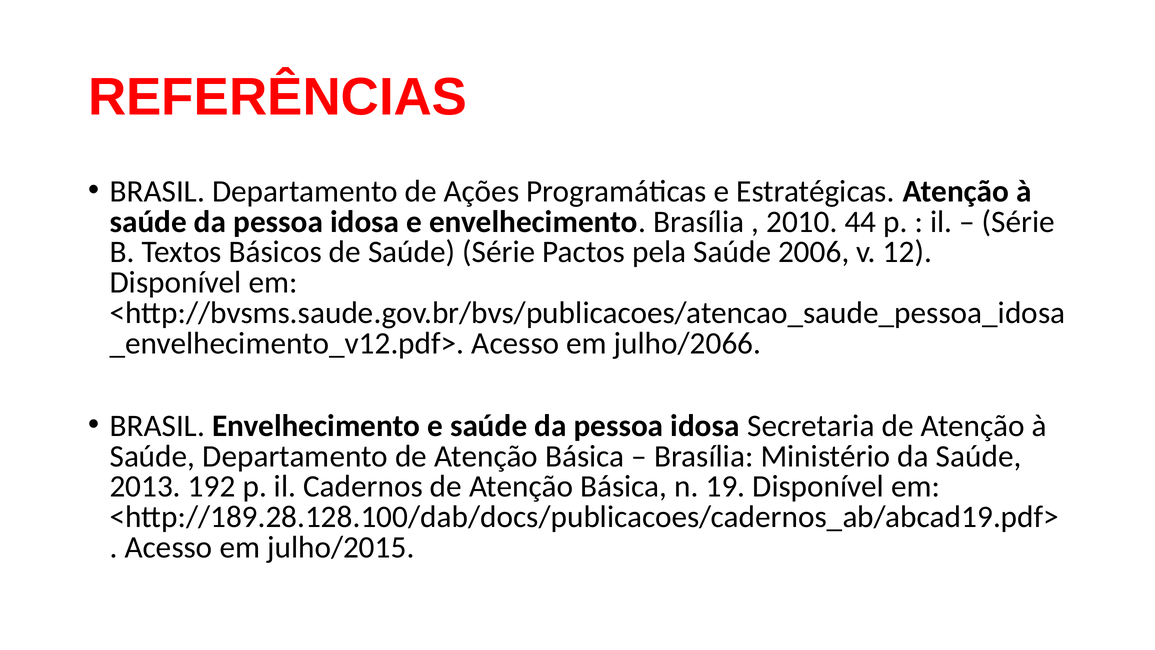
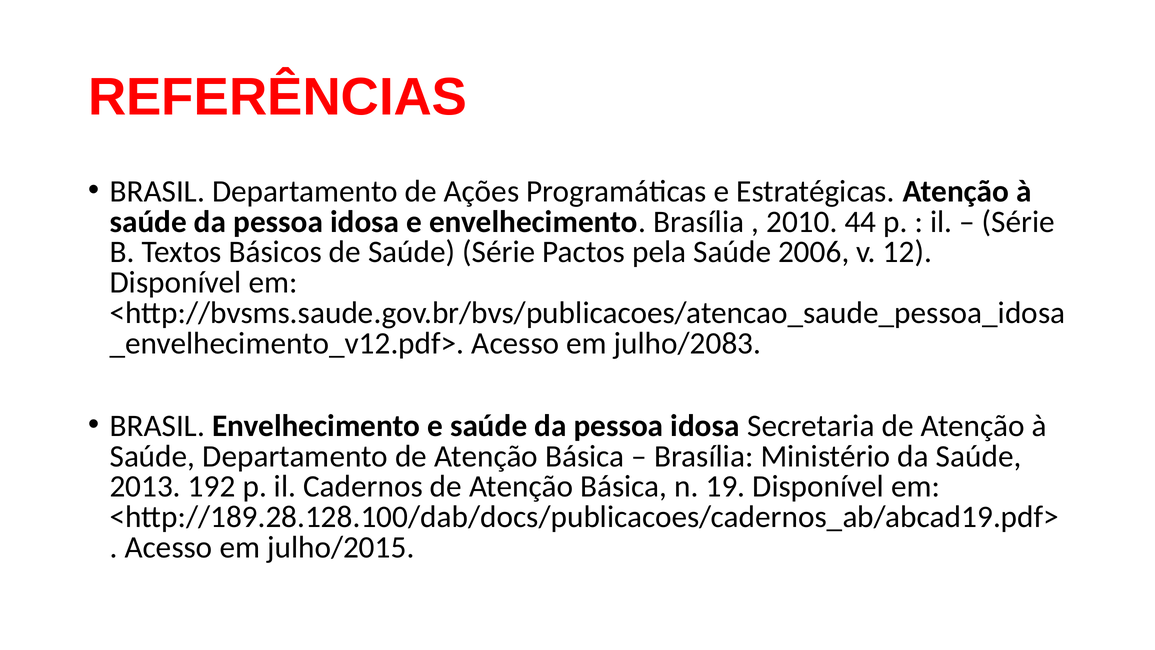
julho/2066: julho/2066 -> julho/2083
